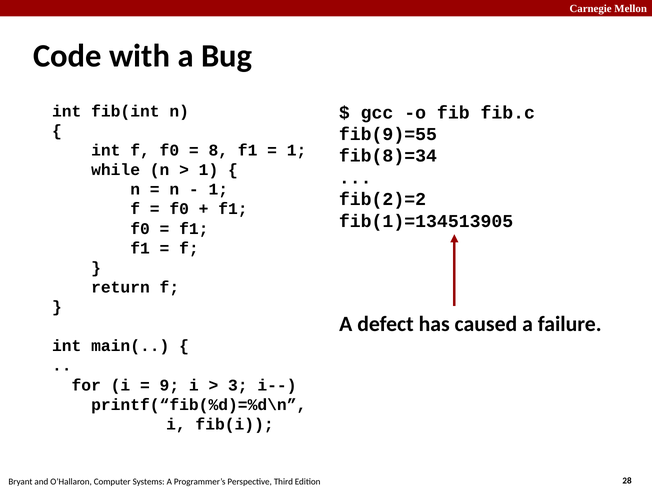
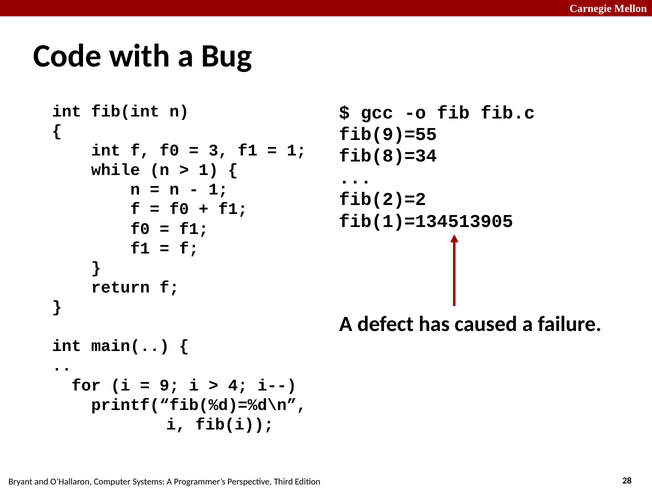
8: 8 -> 3
3: 3 -> 4
